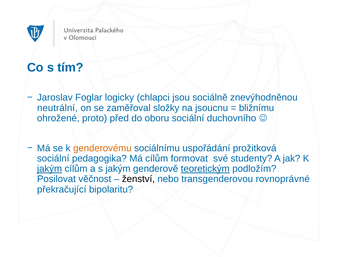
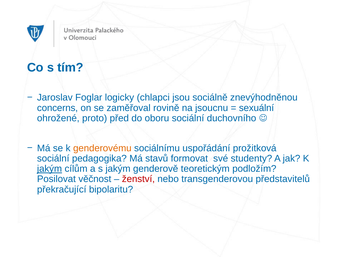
neutrální: neutrální -> concerns
složky: složky -> rovině
bližnímu: bližnímu -> sexuální
Má cílům: cílům -> stavů
teoretickým underline: present -> none
ženství colour: black -> red
rovnoprávné: rovnoprávné -> představitelů
